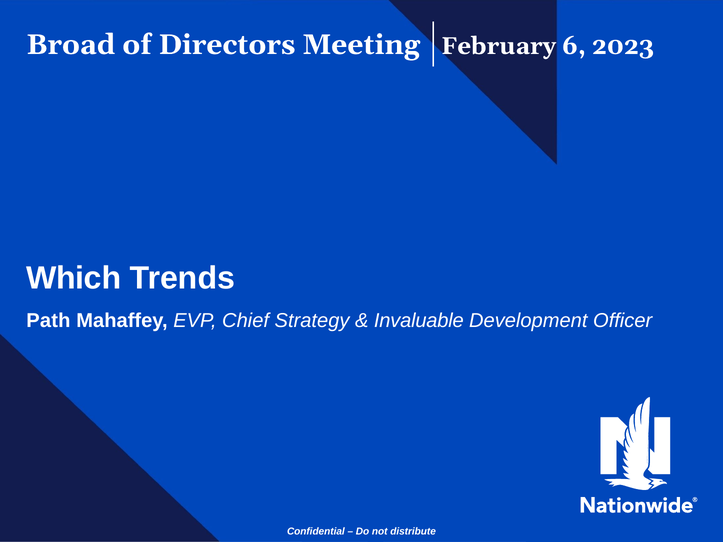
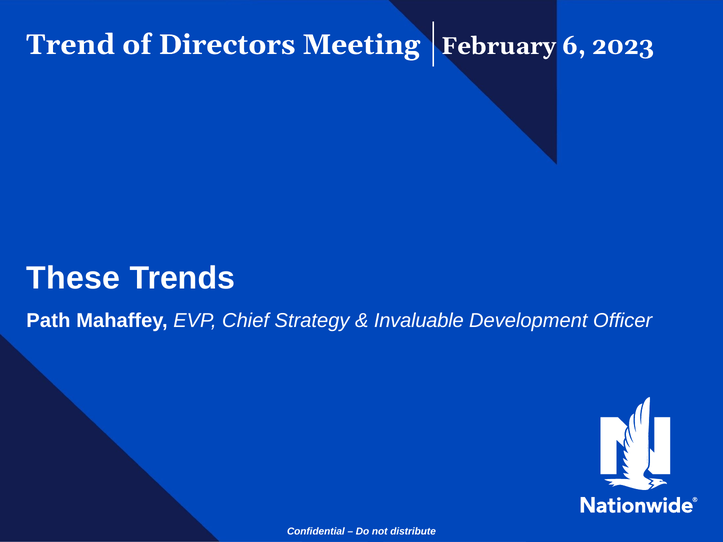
Broad: Broad -> Trend
Which: Which -> These
